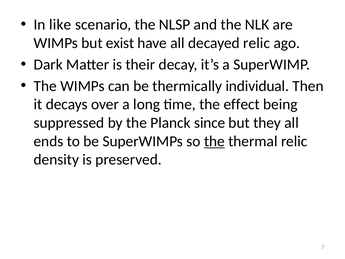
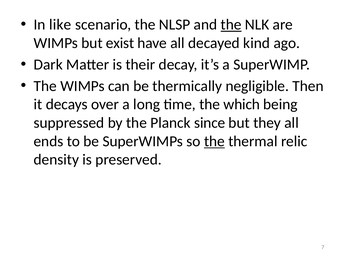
the at (231, 25) underline: none -> present
decayed relic: relic -> kind
individual: individual -> negligible
effect: effect -> which
